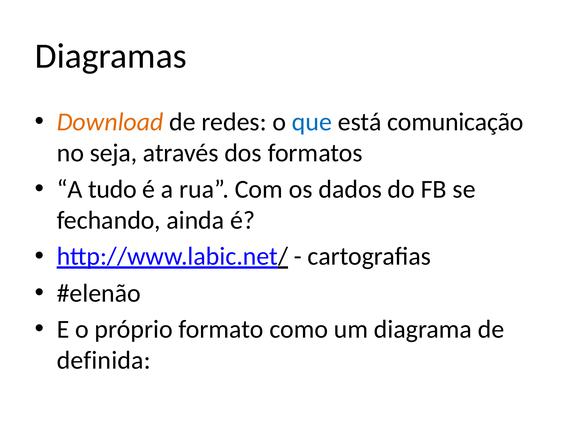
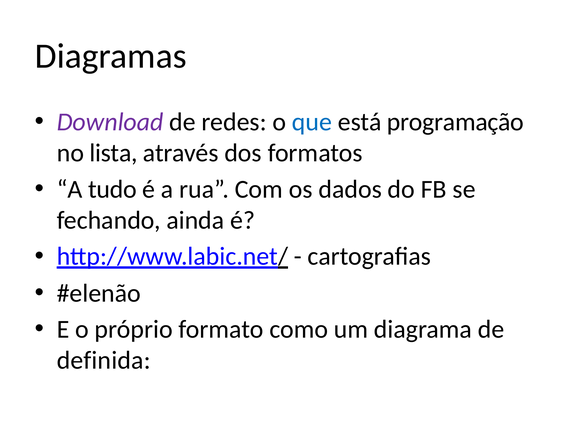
Download colour: orange -> purple
comunicação: comunicação -> programação
seja: seja -> lista
